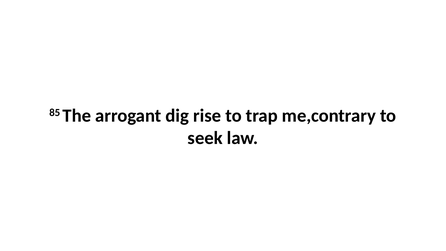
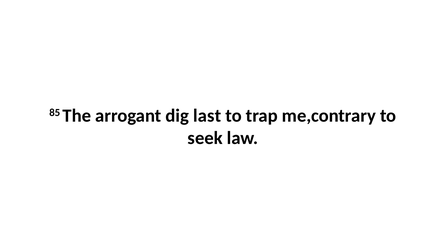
rise: rise -> last
